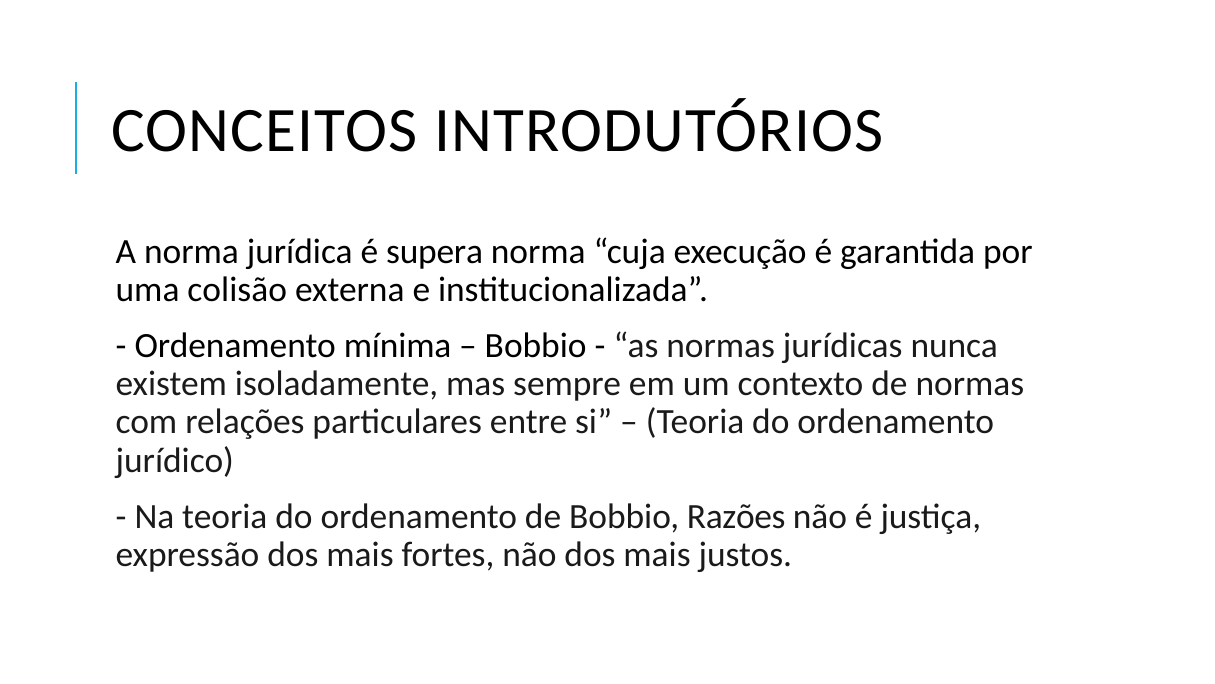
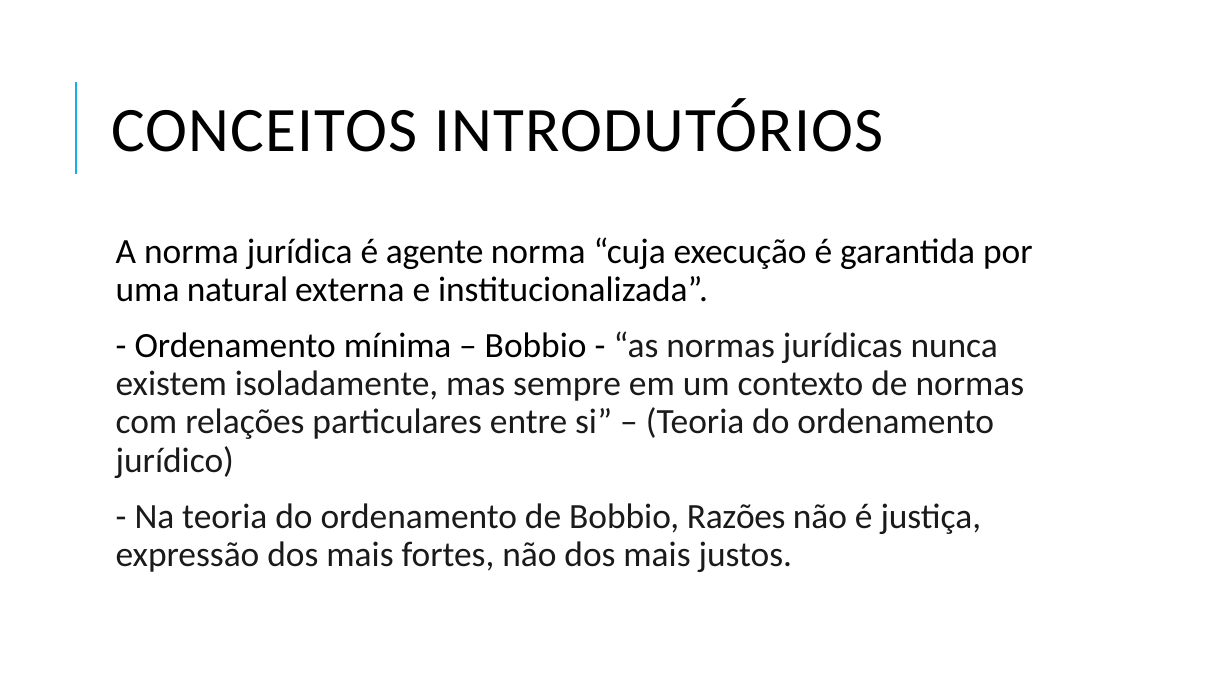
supera: supera -> agente
colisão: colisão -> natural
